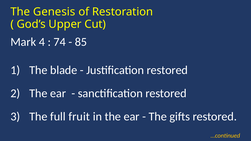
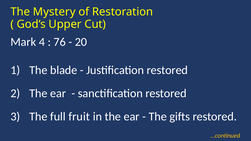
Genesis: Genesis -> Mystery
74: 74 -> 76
85: 85 -> 20
